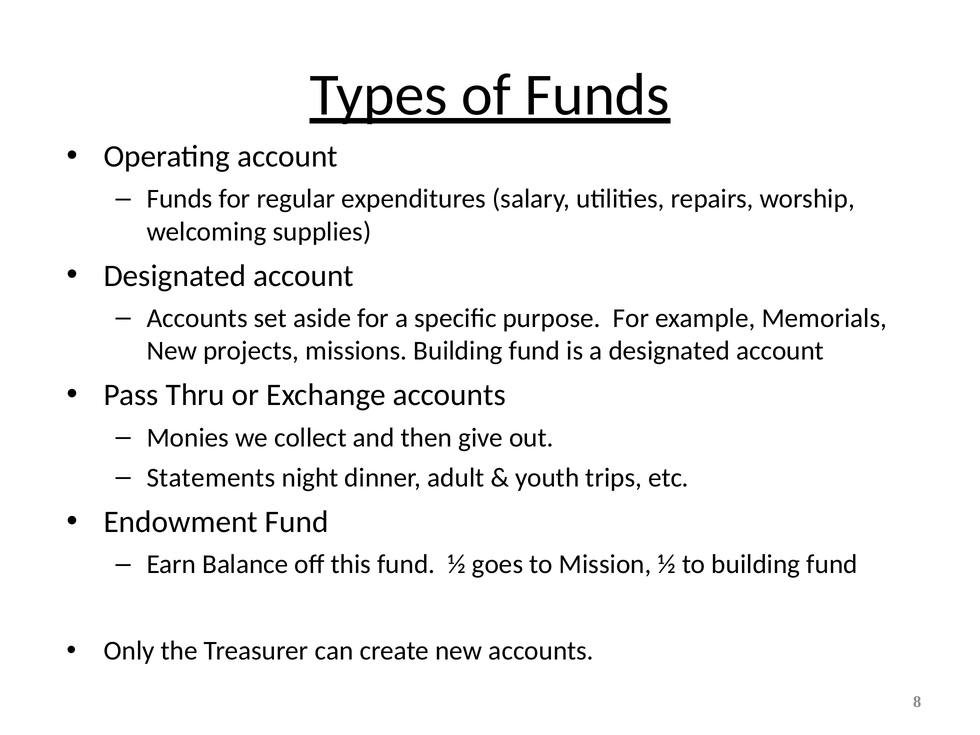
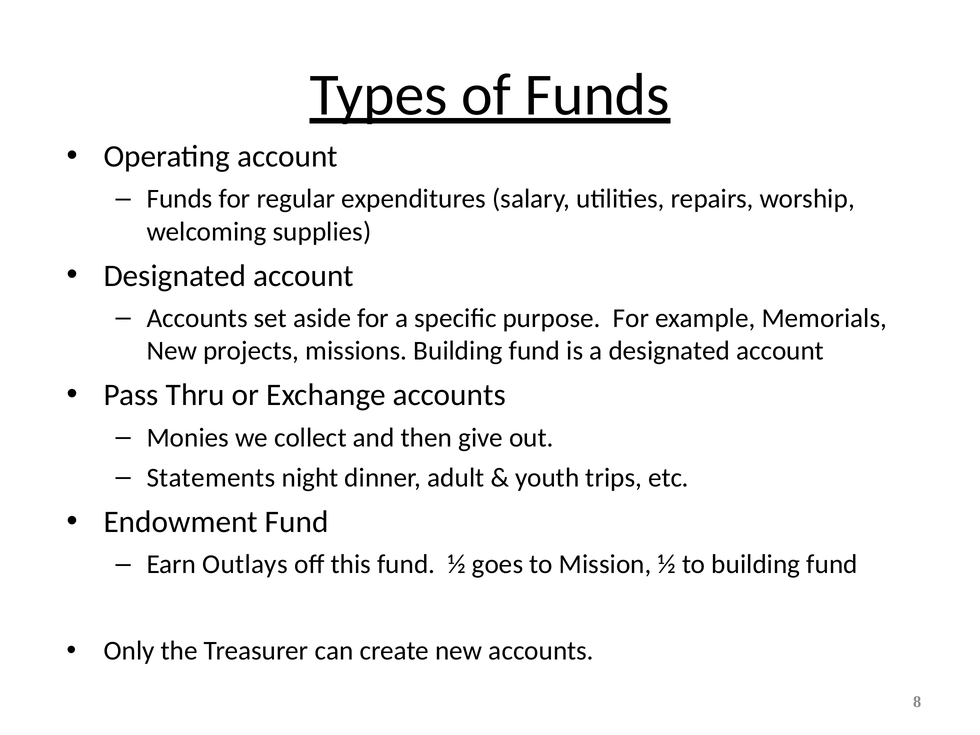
Balance: Balance -> Outlays
